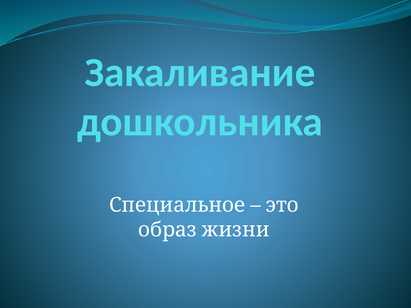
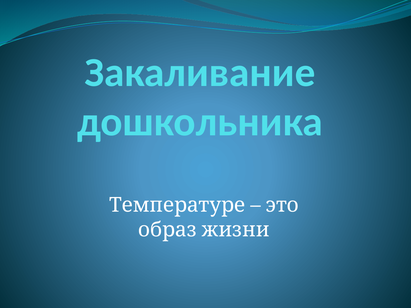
Специальное: Специальное -> Температуре
